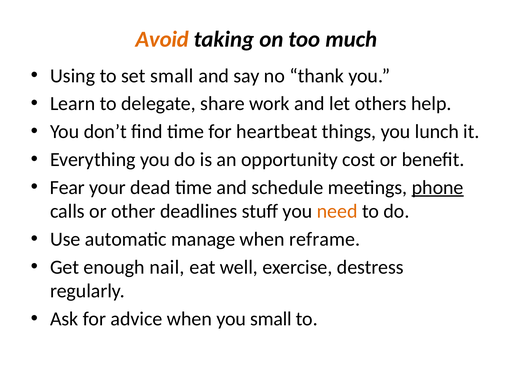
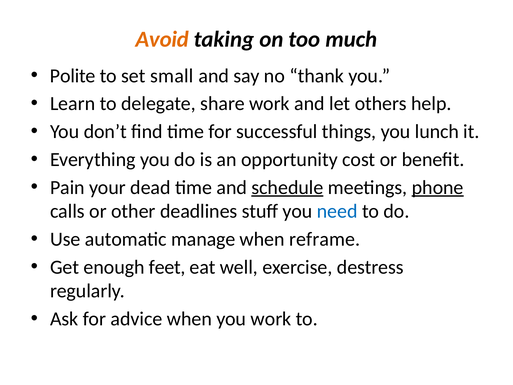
Using: Using -> Polite
heartbeat: heartbeat -> successful
Fear: Fear -> Pain
schedule underline: none -> present
need colour: orange -> blue
nail: nail -> feet
you small: small -> work
